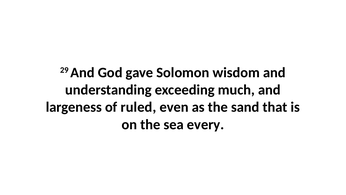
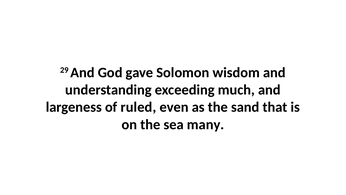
every: every -> many
